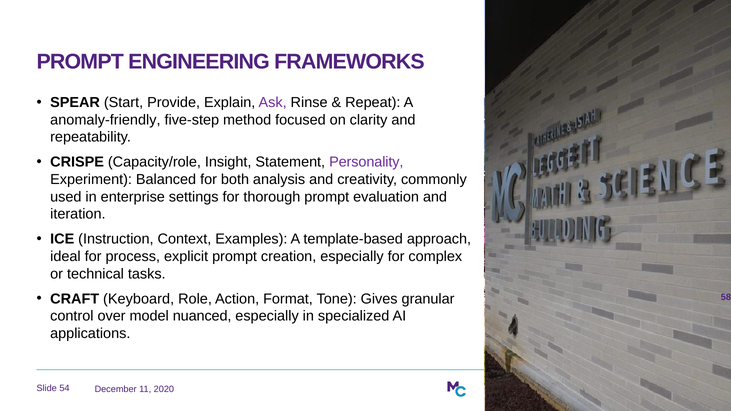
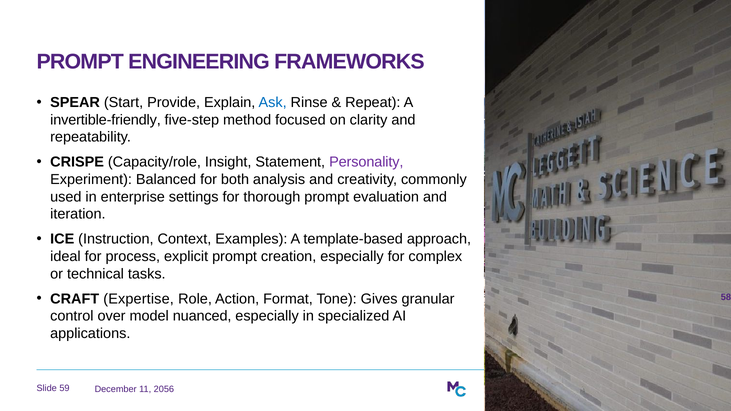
Ask colour: purple -> blue
anomaly-friendly: anomaly-friendly -> invertible-friendly
Keyboard: Keyboard -> Expertise
54: 54 -> 59
2020: 2020 -> 2056
